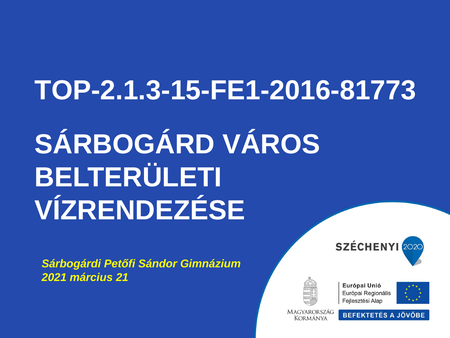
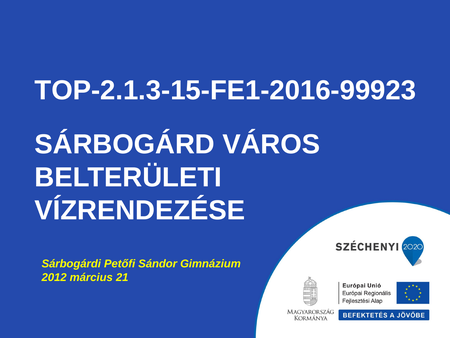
TOP-2.1.3-15-FE1-2016-81773: TOP-2.1.3-15-FE1-2016-81773 -> TOP-2.1.3-15-FE1-2016-99923
2021: 2021 -> 2012
